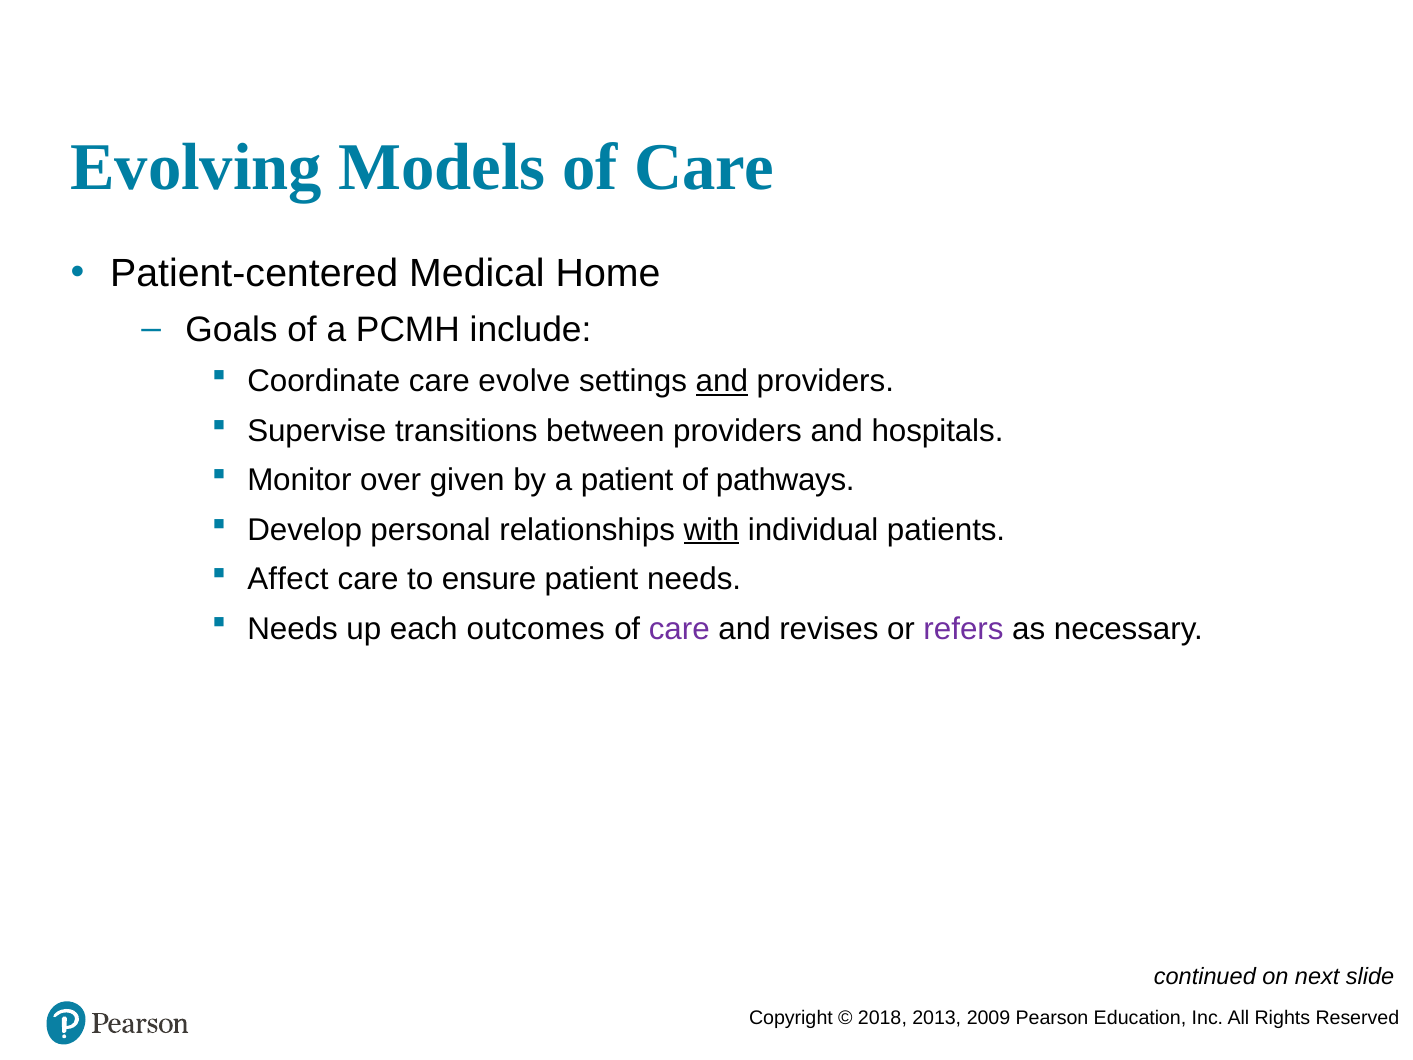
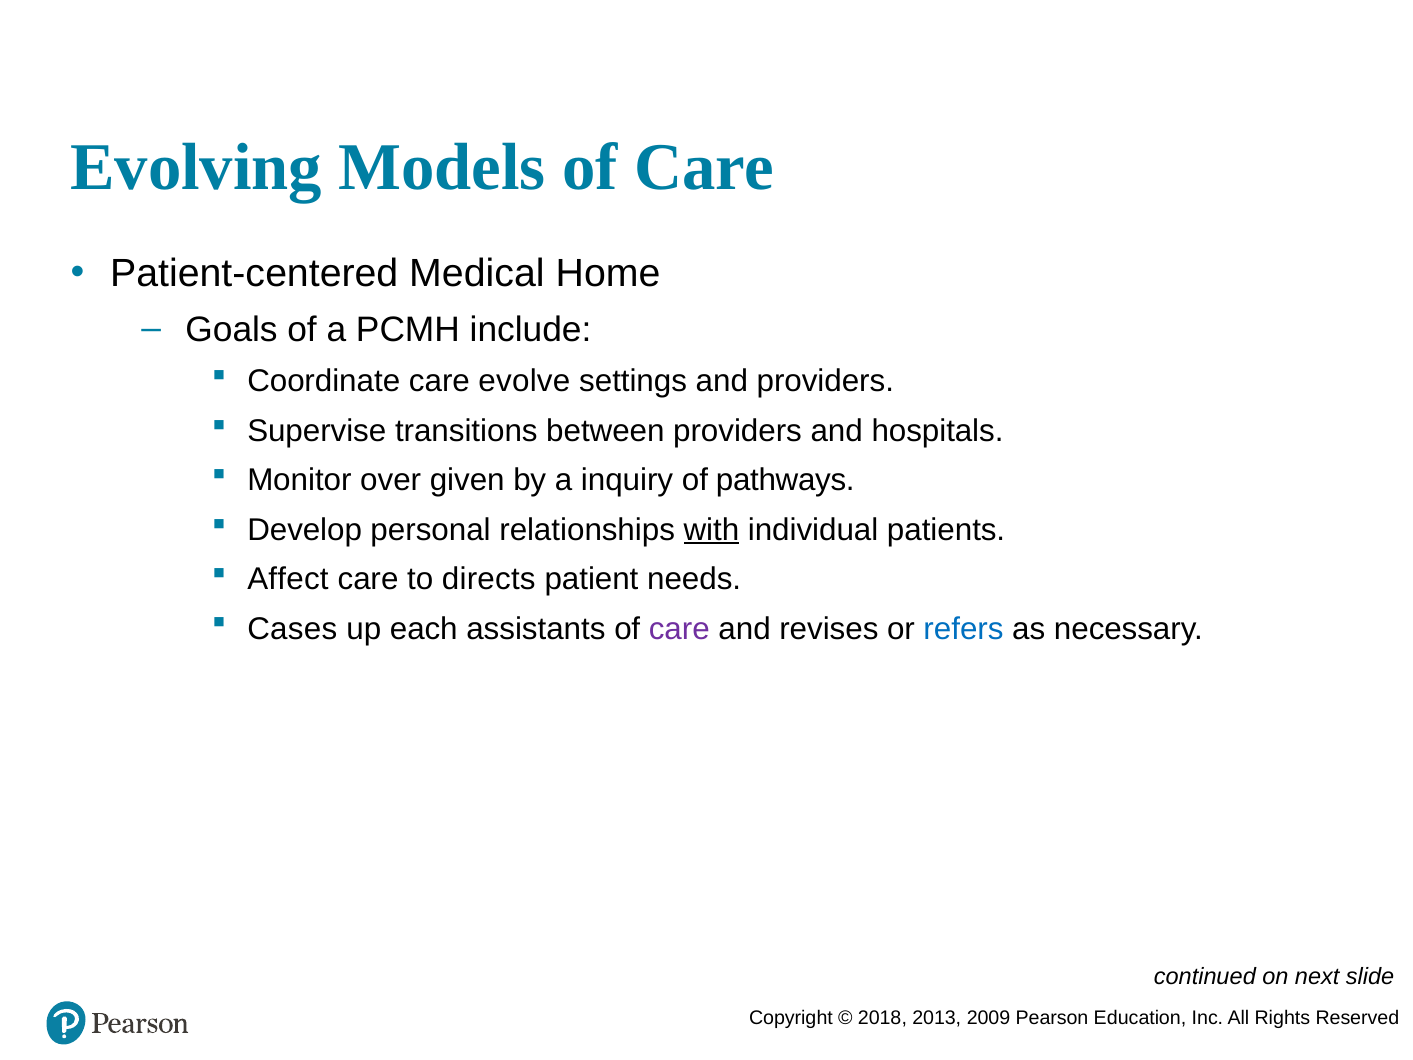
and at (722, 381) underline: present -> none
a patient: patient -> inquiry
ensure: ensure -> directs
Needs at (293, 629): Needs -> Cases
outcomes: outcomes -> assistants
refers colour: purple -> blue
